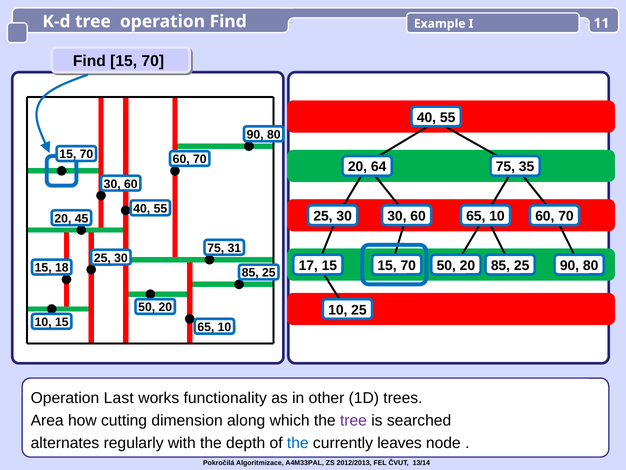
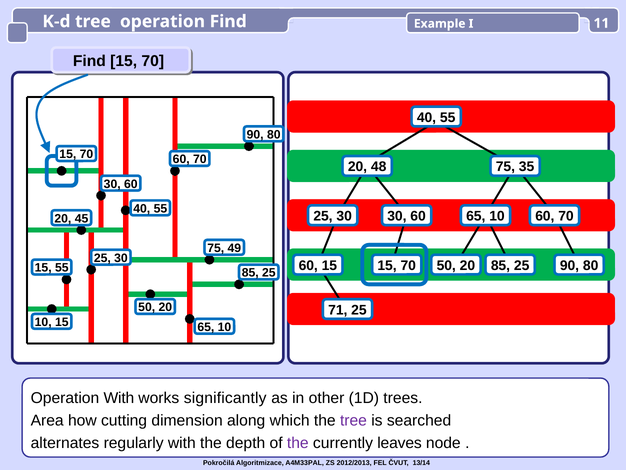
64: 64 -> 48
31: 31 -> 49
17 at (308, 265): 17 -> 60
15 18: 18 -> 55
10 at (338, 310): 10 -> 71
Operation Last: Last -> With
functionality: functionality -> significantly
the at (298, 443) colour: blue -> purple
